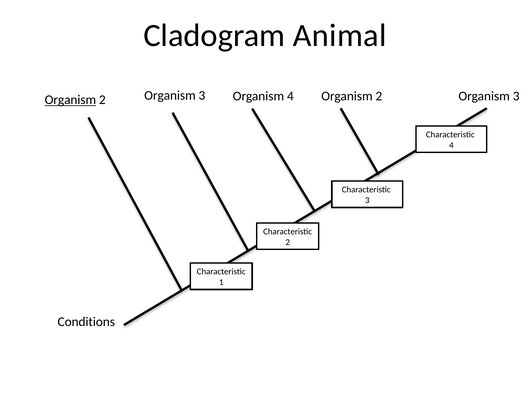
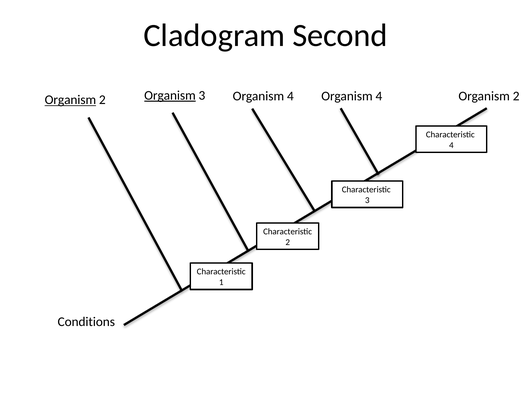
Animal: Animal -> Second
Organism at (170, 96) underline: none -> present
2 at (379, 96): 2 -> 4
3 at (516, 96): 3 -> 2
